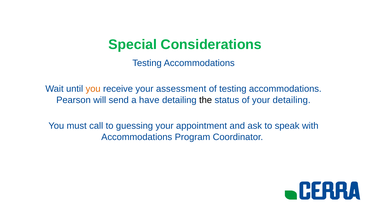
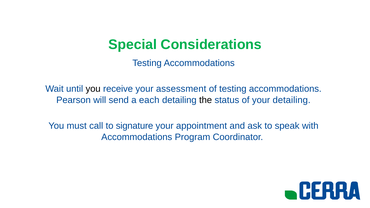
you at (93, 89) colour: orange -> black
have: have -> each
guessing: guessing -> signature
